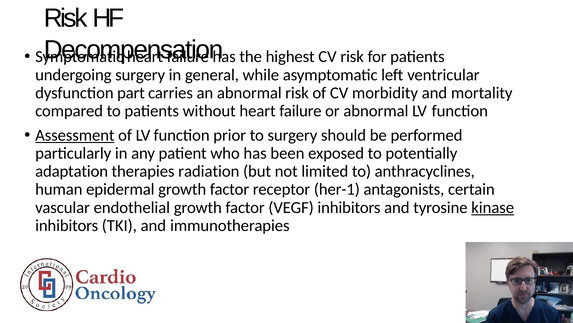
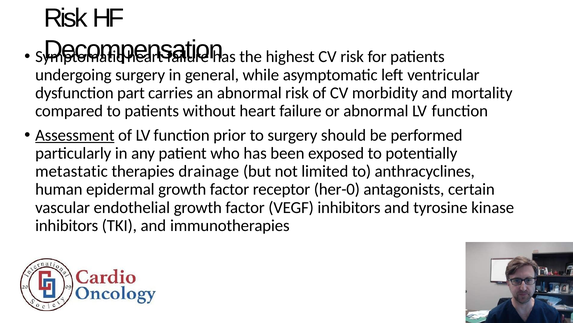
adaptation: adaptation -> metastatic
radiation: radiation -> drainage
her-1: her-1 -> her-0
kinase underline: present -> none
